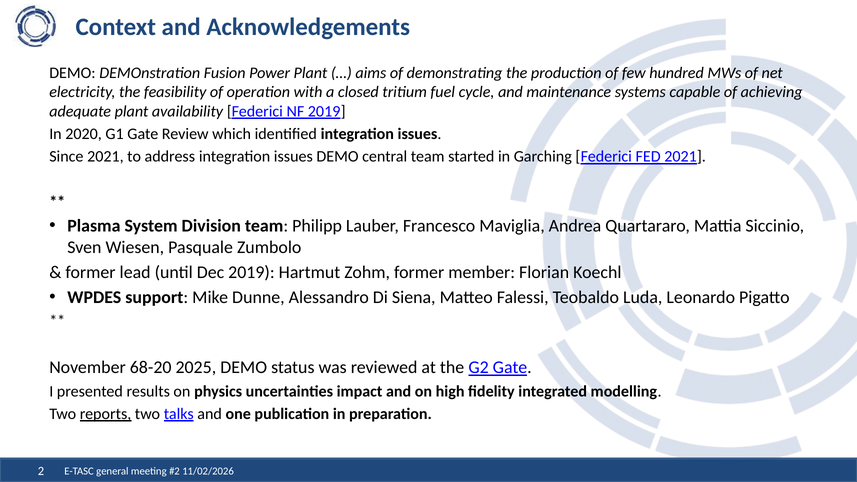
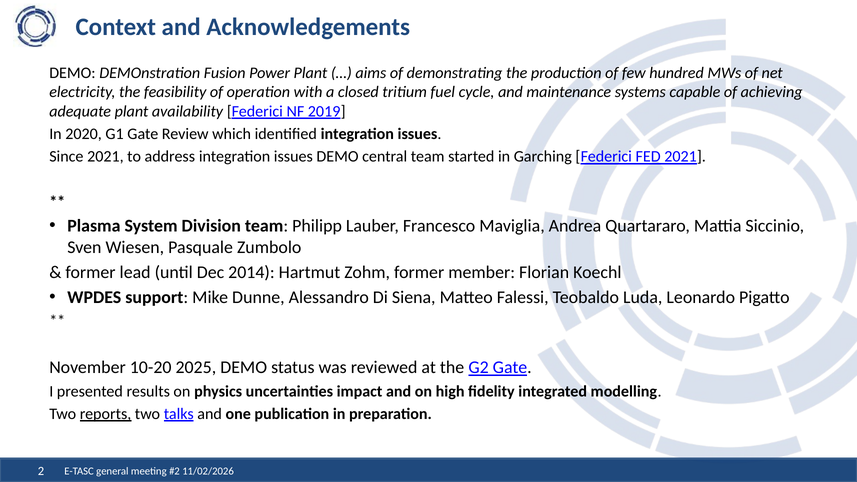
Dec 2019: 2019 -> 2014
68-20: 68-20 -> 10-20
